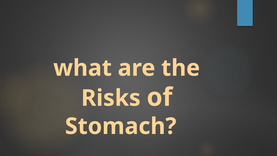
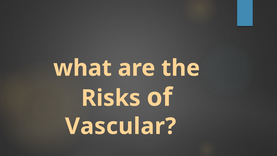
Stomach: Stomach -> Vascular
